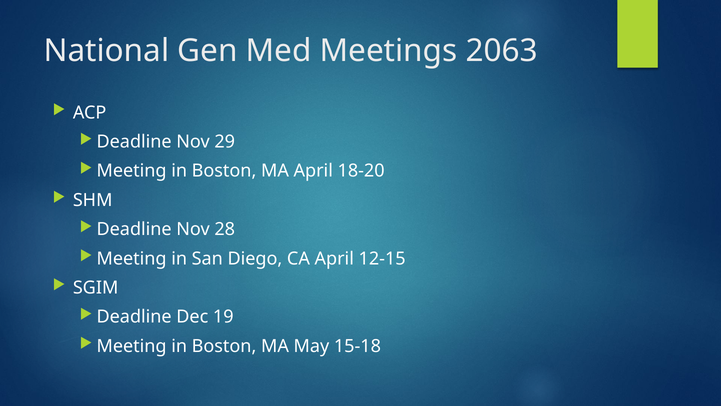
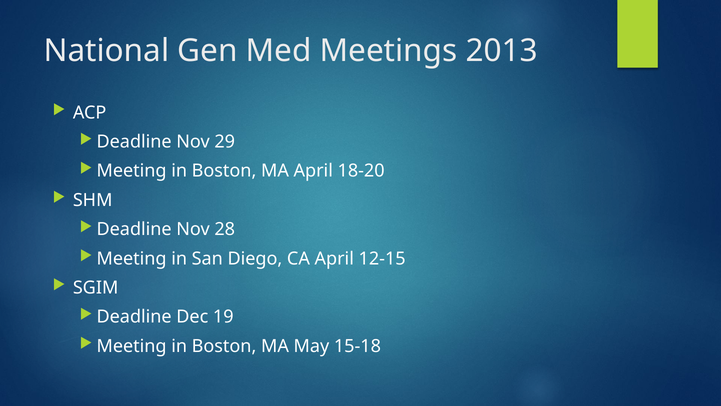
2063: 2063 -> 2013
